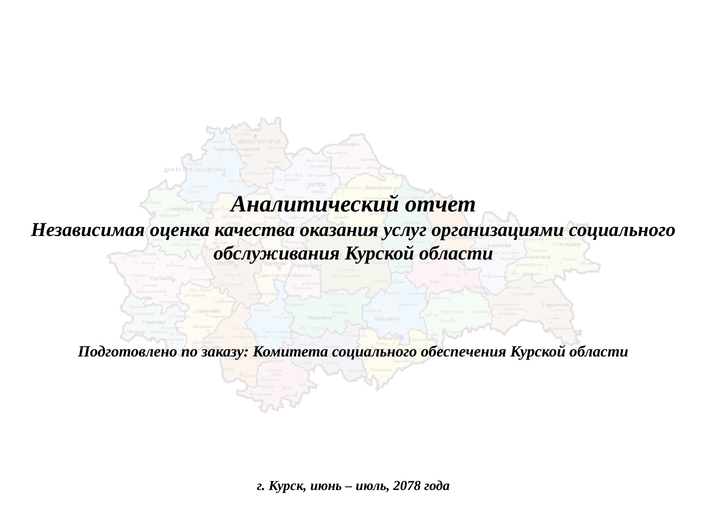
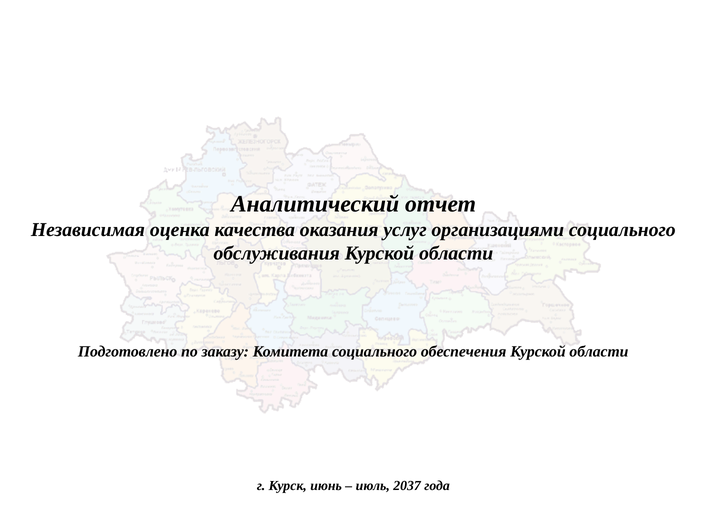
2078: 2078 -> 2037
